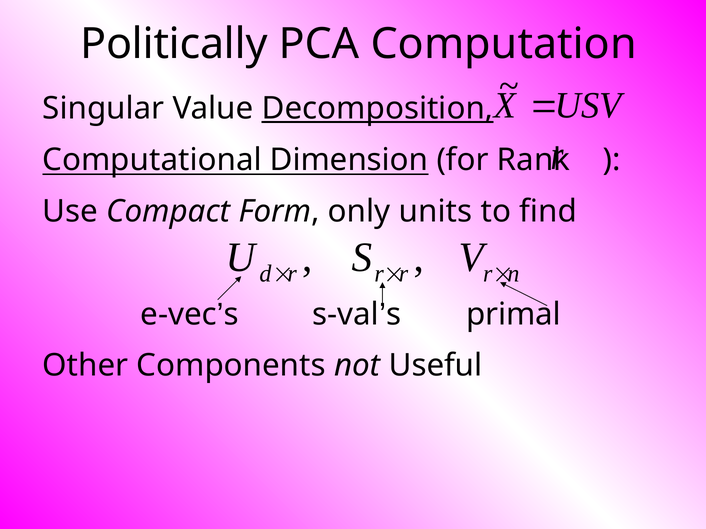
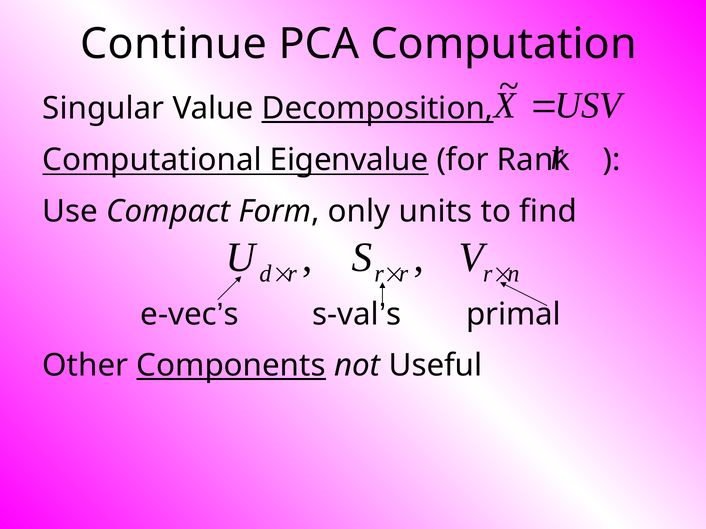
Politically: Politically -> Continue
Dimension: Dimension -> Eigenvalue
Components underline: none -> present
